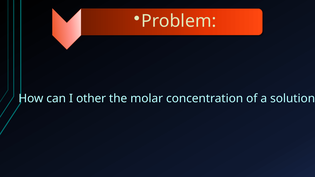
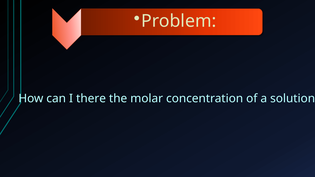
other: other -> there
